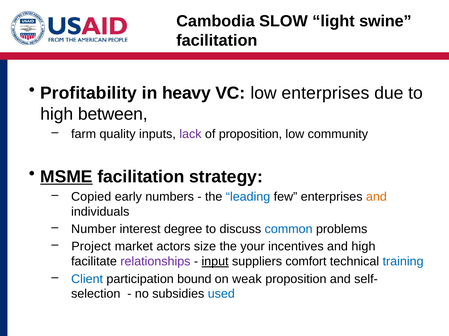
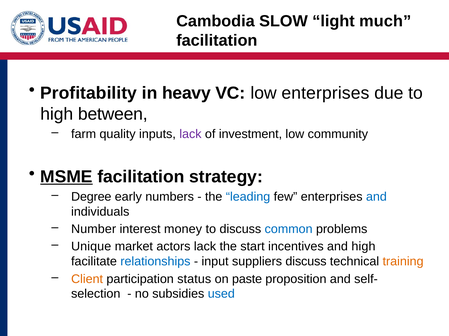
swine: swine -> much
of proposition: proposition -> investment
Copied: Copied -> Degree
and at (376, 197) colour: orange -> blue
degree: degree -> money
Project: Project -> Unique
actors size: size -> lack
your: your -> start
relationships colour: purple -> blue
input underline: present -> none
suppliers comfort: comfort -> discuss
training colour: blue -> orange
Client colour: blue -> orange
bound: bound -> status
weak: weak -> paste
